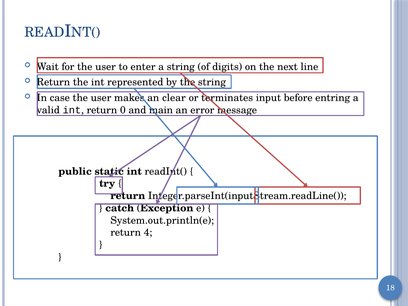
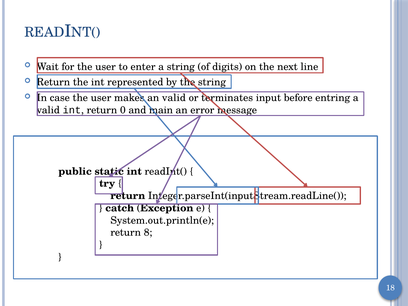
an clear: clear -> valid
4: 4 -> 8
